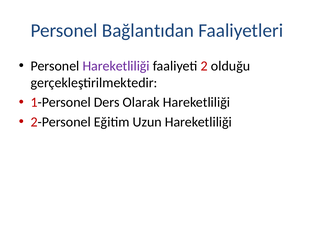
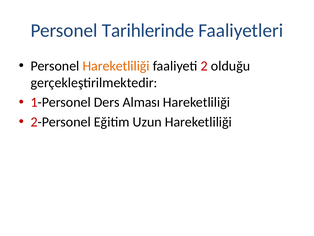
Bağlantıdan: Bağlantıdan -> Tarihlerinde
Hareketliliği at (116, 66) colour: purple -> orange
Olarak: Olarak -> Alması
